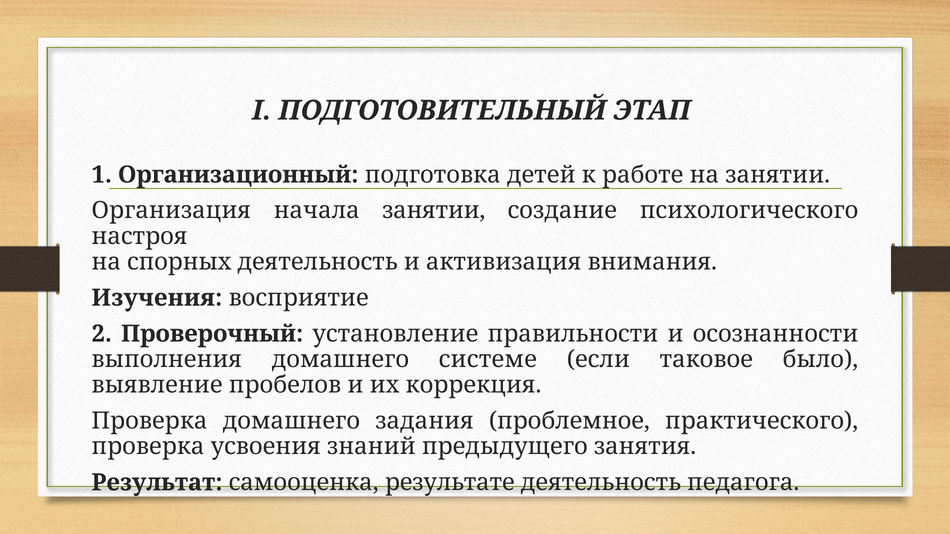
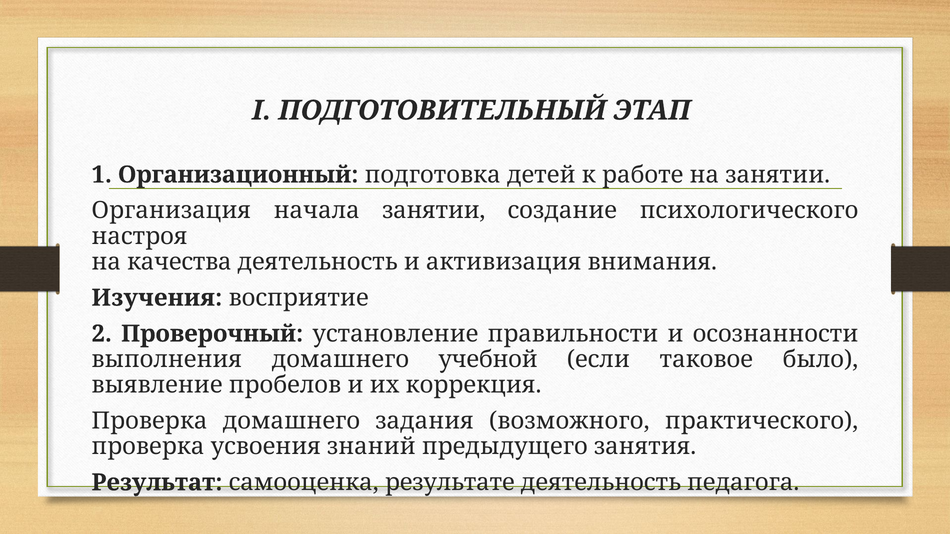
спорных: спорных -> качества
системе: системе -> учебной
проблемное: проблемное -> возможного
